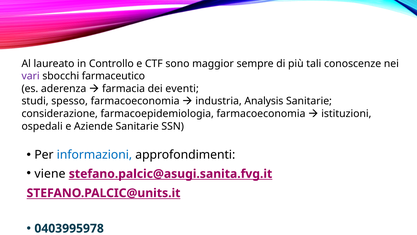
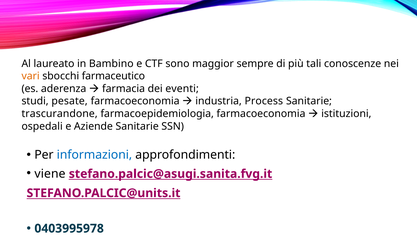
Controllo: Controllo -> Bambino
vari colour: purple -> orange
spesso: spesso -> pesate
Analysis: Analysis -> Process
considerazione: considerazione -> trascurandone
